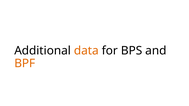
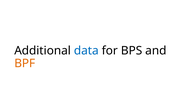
data colour: orange -> blue
